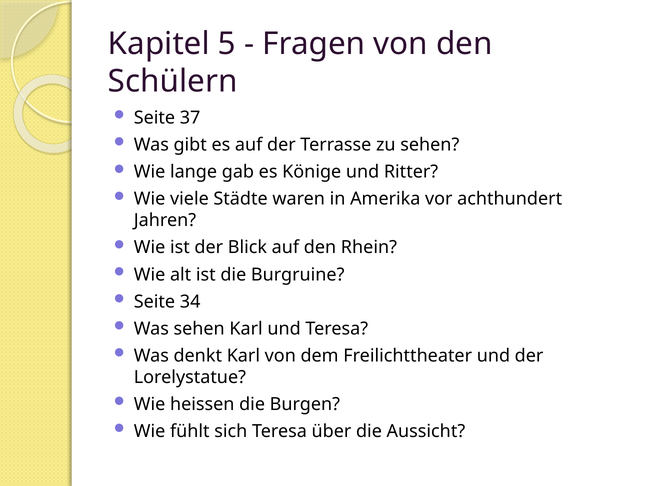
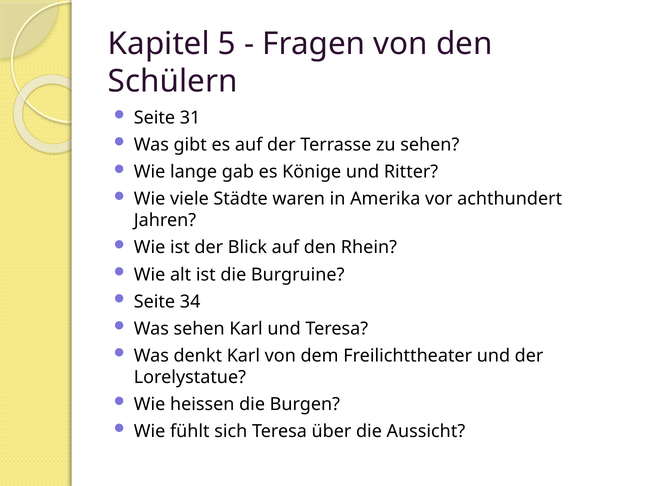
37: 37 -> 31
